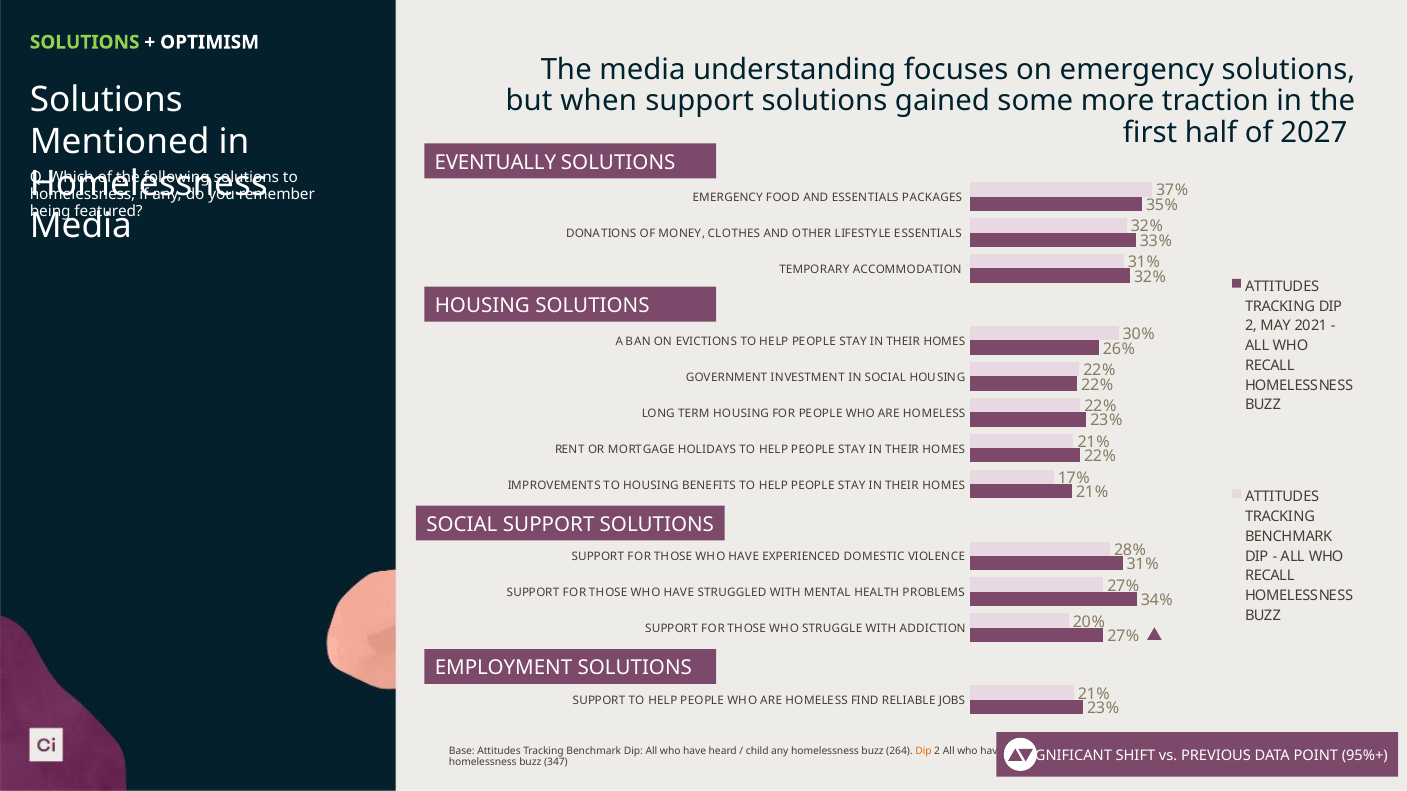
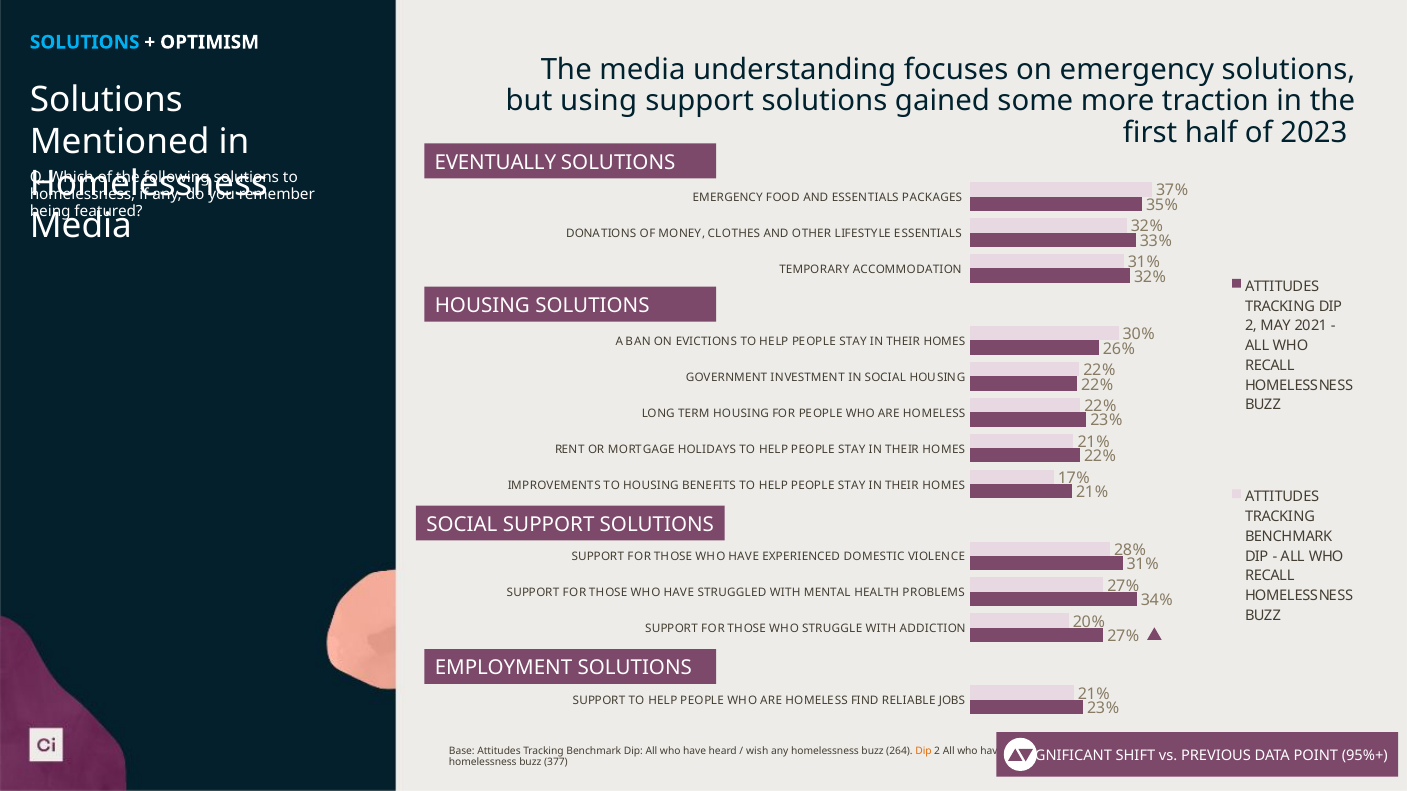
SOLUTIONS at (85, 42) colour: light green -> light blue
when: when -> using
2027: 2027 -> 2023
child: child -> wish
347: 347 -> 377
